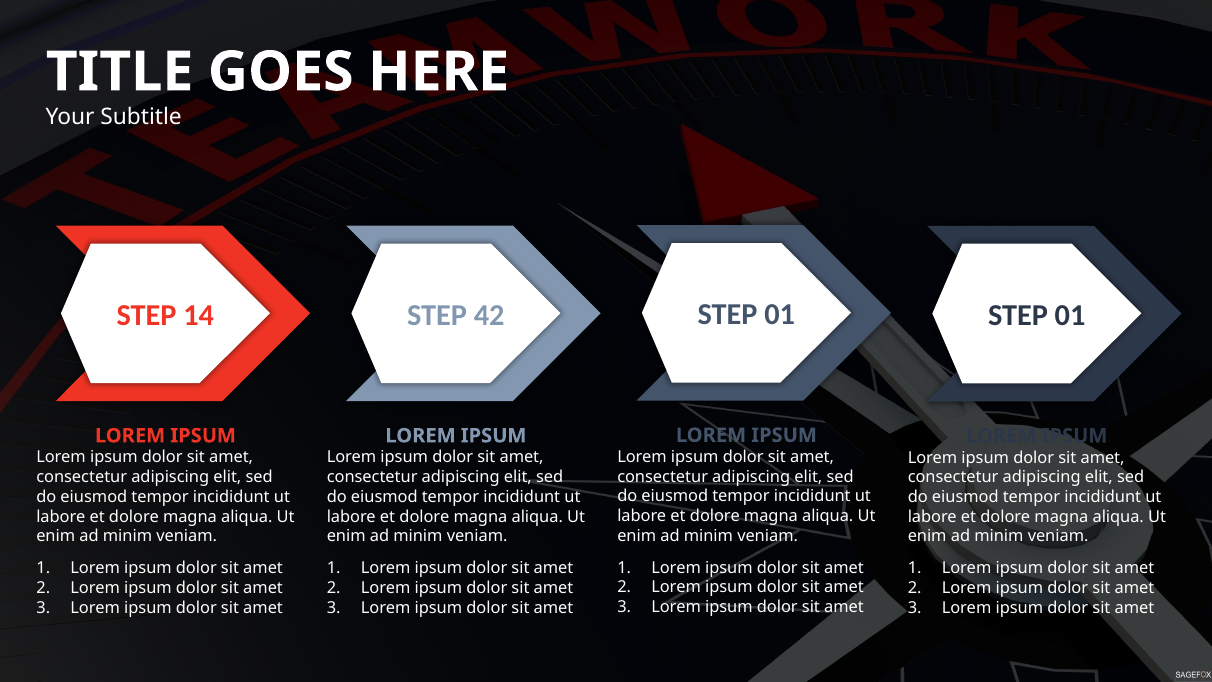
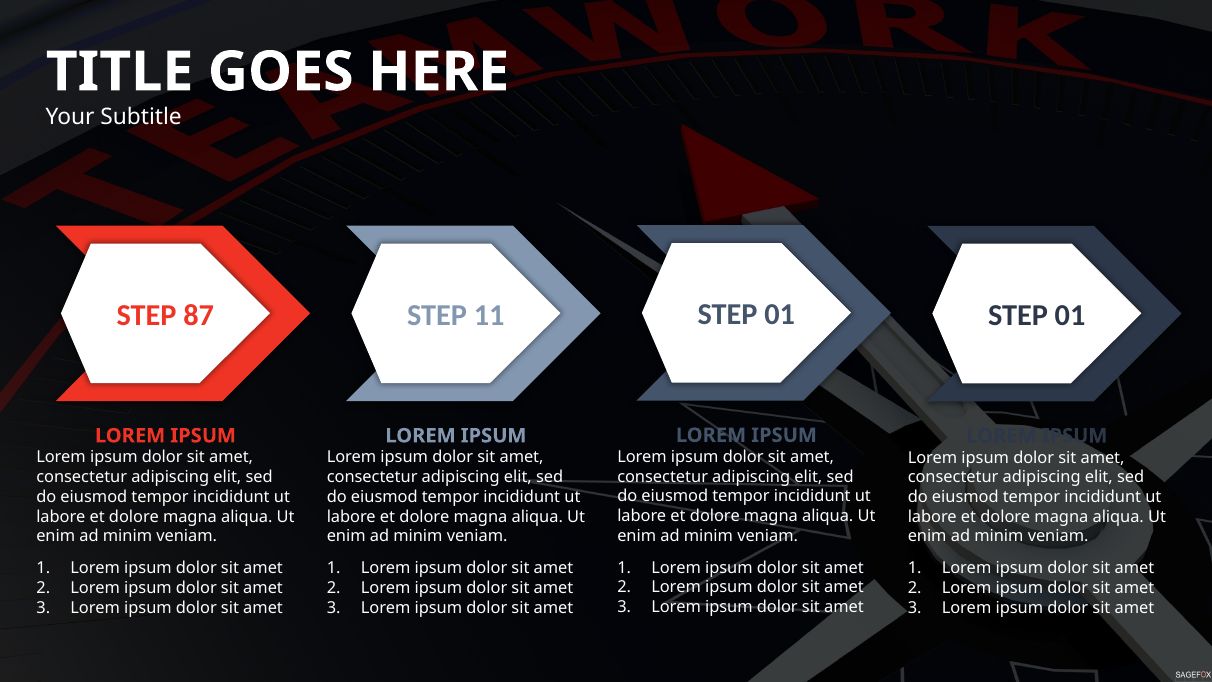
14: 14 -> 87
42: 42 -> 11
